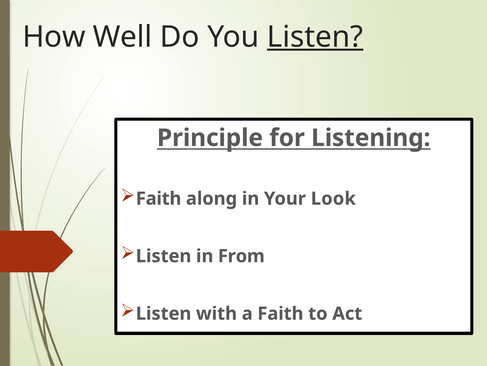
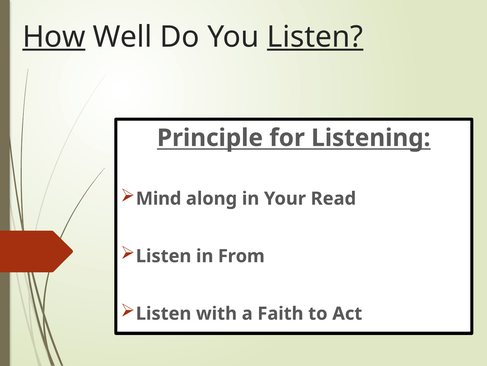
How underline: none -> present
Faith at (159, 198): Faith -> Mind
Look: Look -> Read
